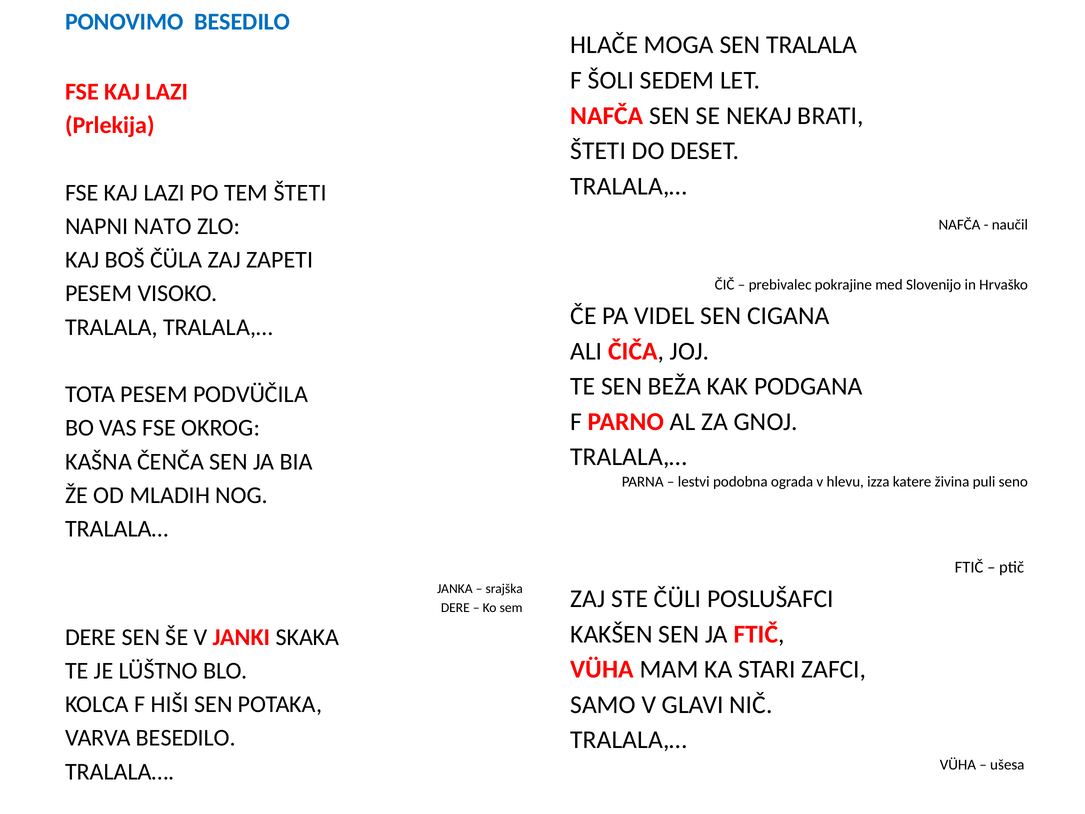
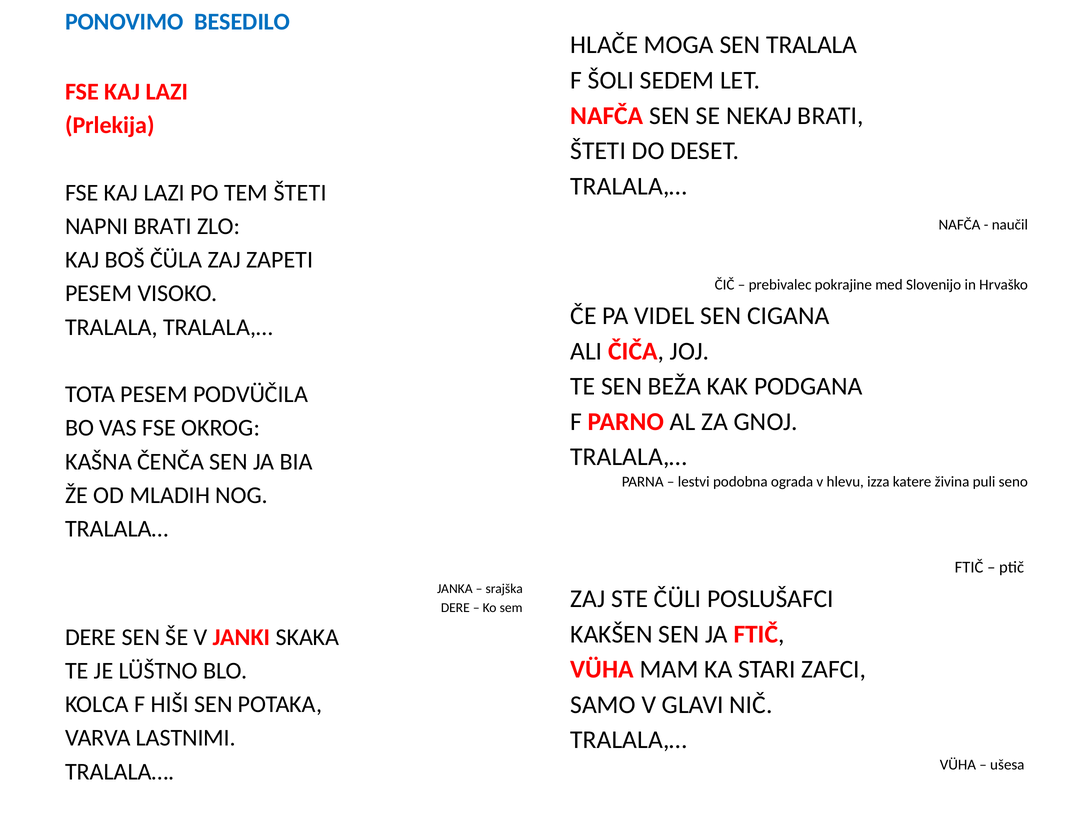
NAPNI NATO: NATO -> BRATI
VARVA BESEDILO: BESEDILO -> LASTNIMI
